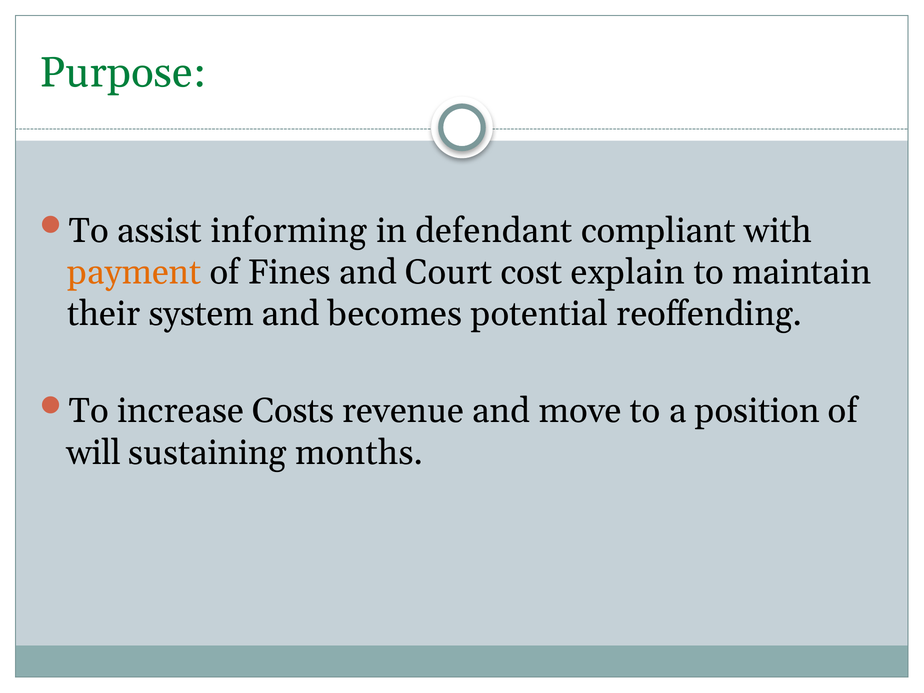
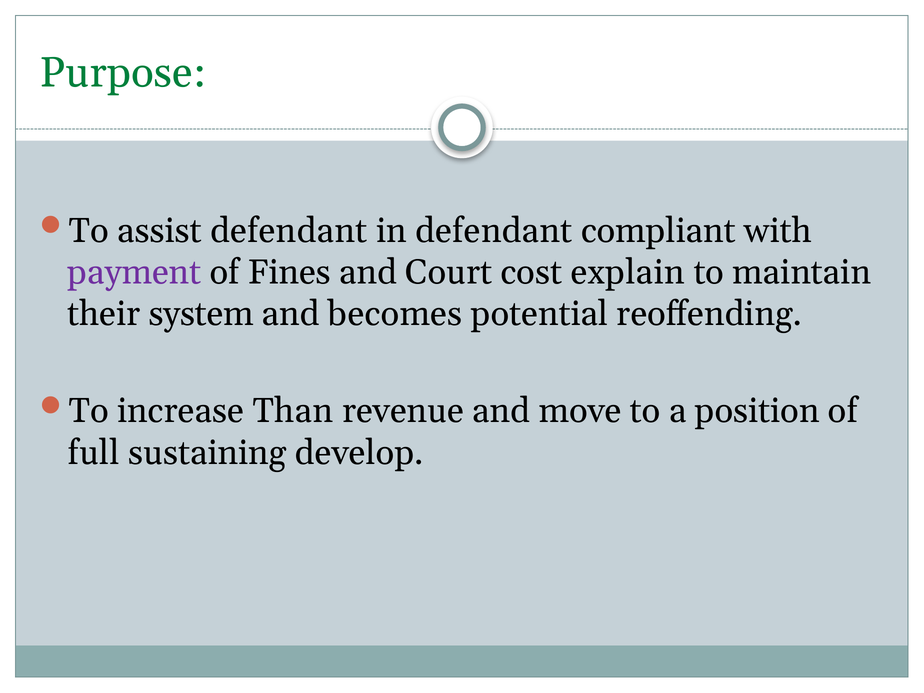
assist informing: informing -> defendant
payment colour: orange -> purple
Costs: Costs -> Than
will: will -> full
months: months -> develop
